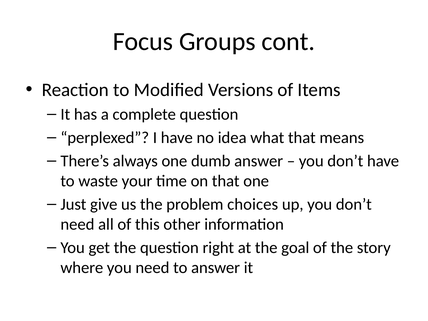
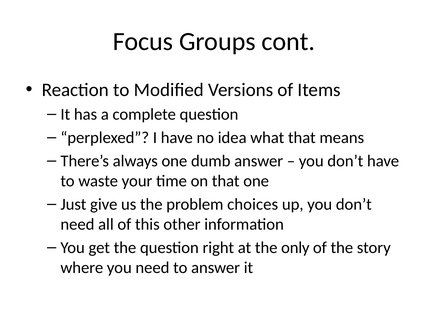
goal: goal -> only
